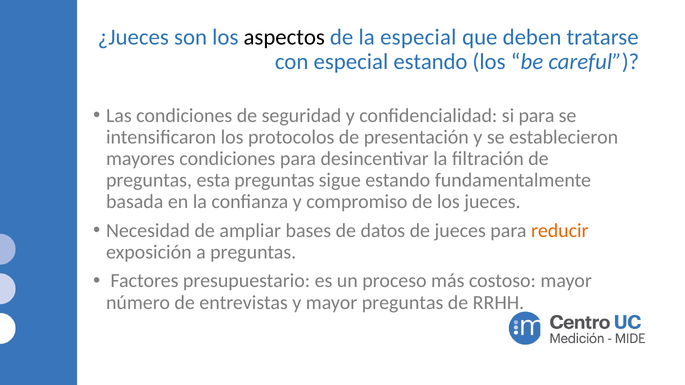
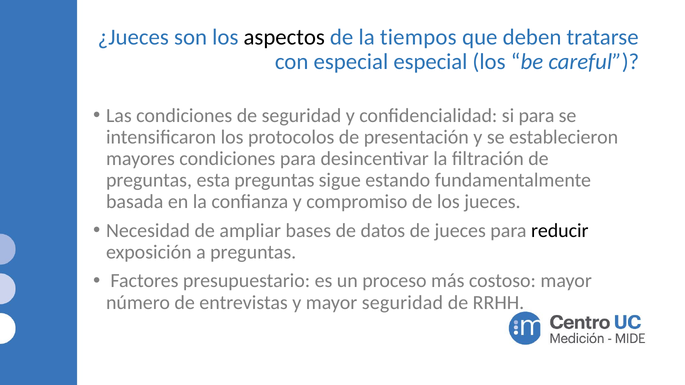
la especial: especial -> tiempos
especial estando: estando -> especial
reducir colour: orange -> black
mayor preguntas: preguntas -> seguridad
